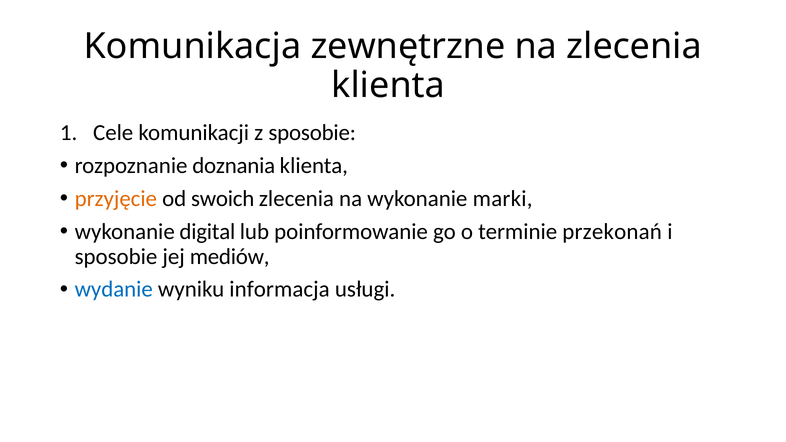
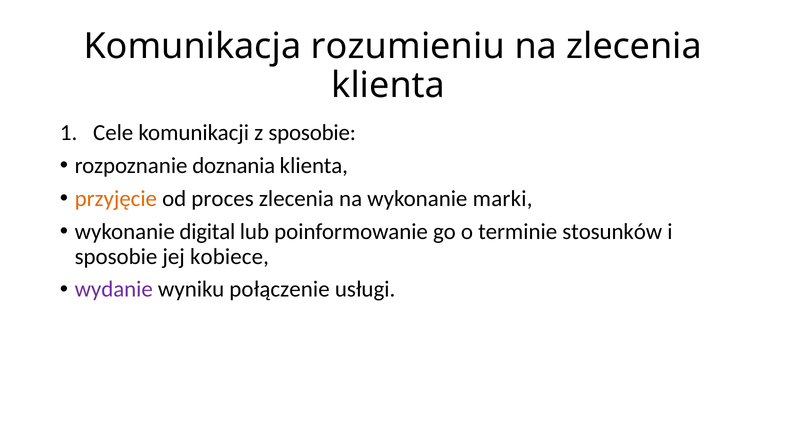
zewnętrzne: zewnętrzne -> rozumieniu
swoich: swoich -> proces
przekonań: przekonań -> stosunków
mediów: mediów -> kobiece
wydanie colour: blue -> purple
informacja: informacja -> połączenie
